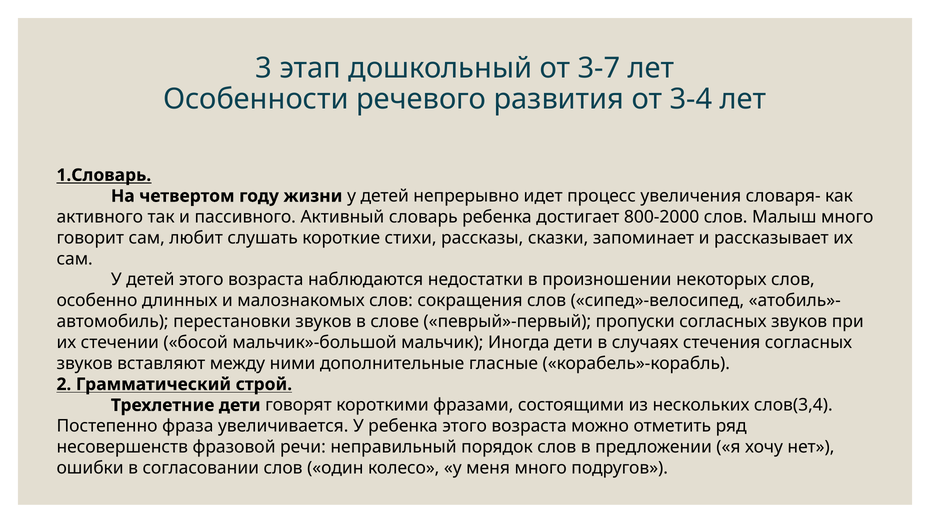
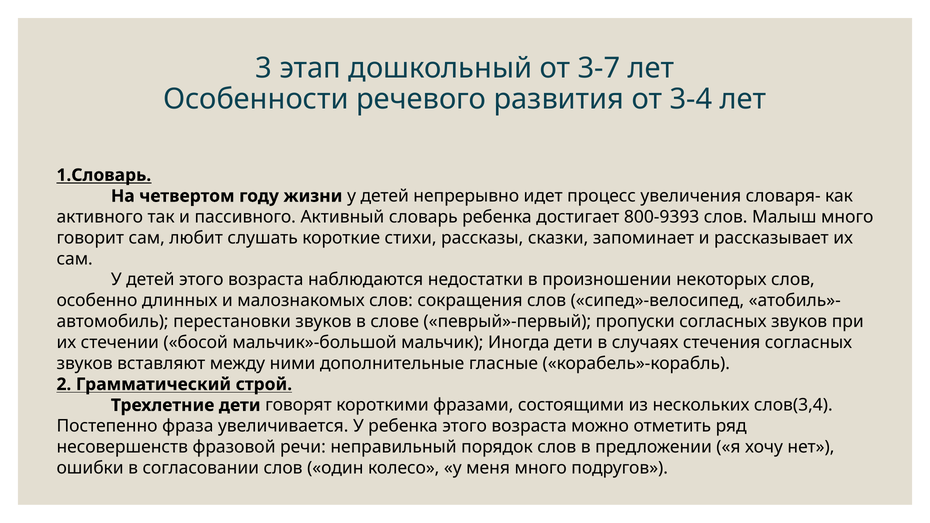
800-2000: 800-2000 -> 800-9393
